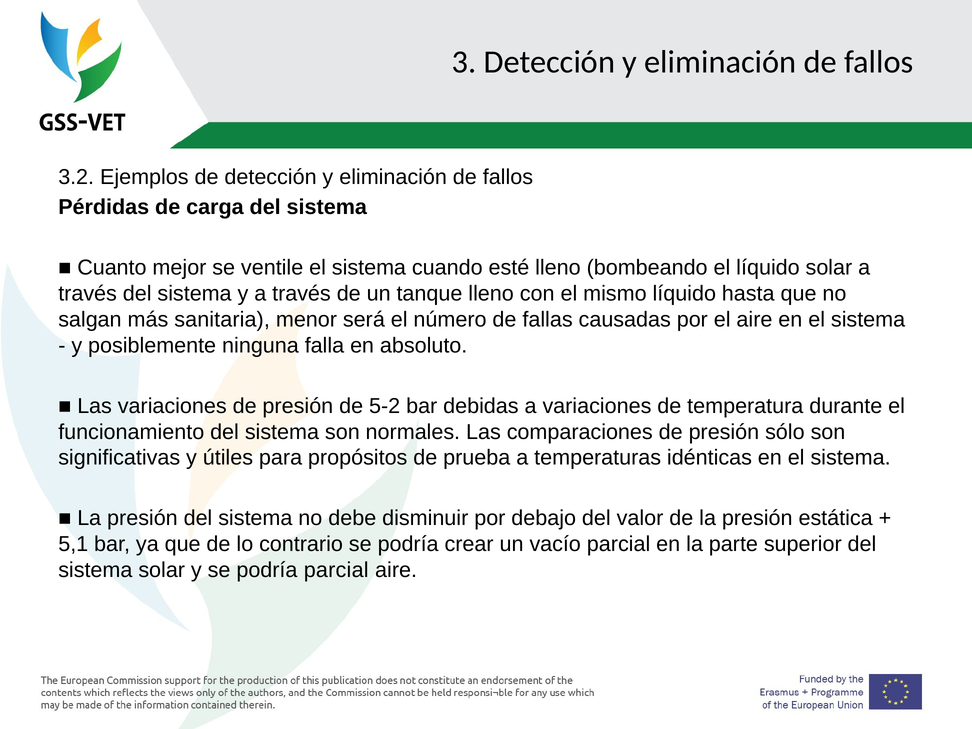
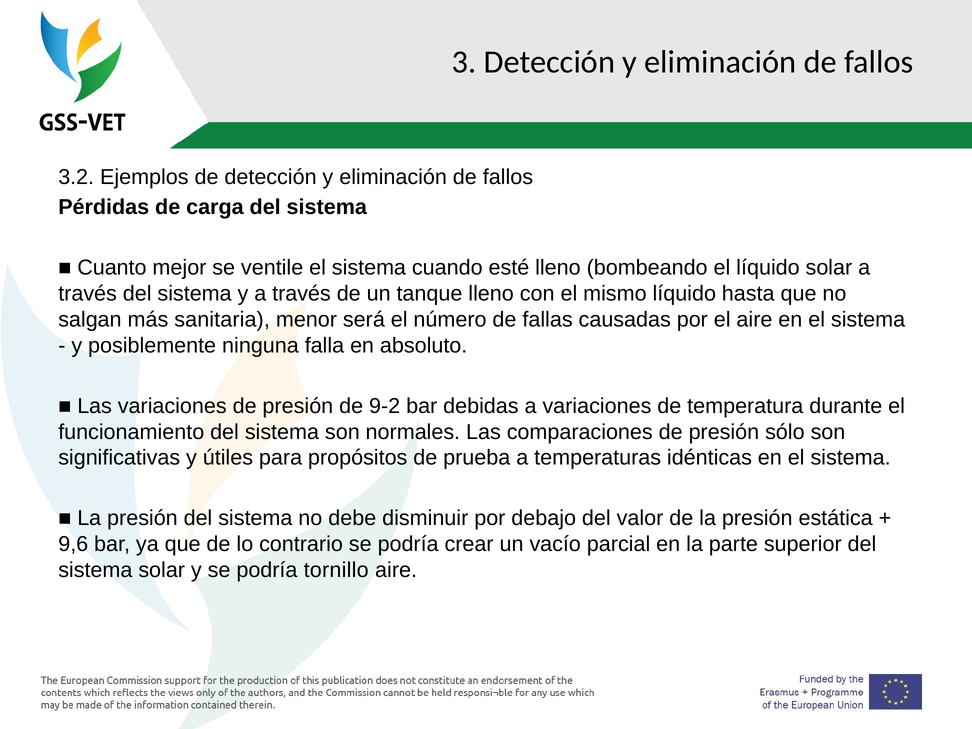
5-2: 5-2 -> 9-2
5,1: 5,1 -> 9,6
podría parcial: parcial -> tornillo
